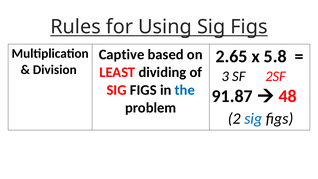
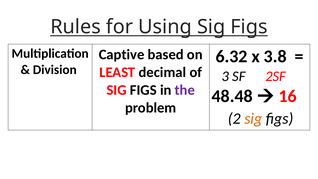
2.65: 2.65 -> 6.32
5.8: 5.8 -> 3.8
dividing: dividing -> decimal
the colour: blue -> purple
91.87: 91.87 -> 48.48
48: 48 -> 16
sig at (253, 119) colour: blue -> orange
